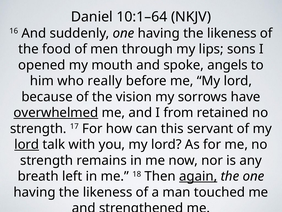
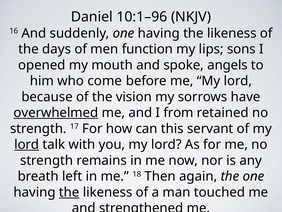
10:1–64: 10:1–64 -> 10:1–96
food: food -> days
through: through -> function
really: really -> come
again underline: present -> none
the at (69, 192) underline: none -> present
